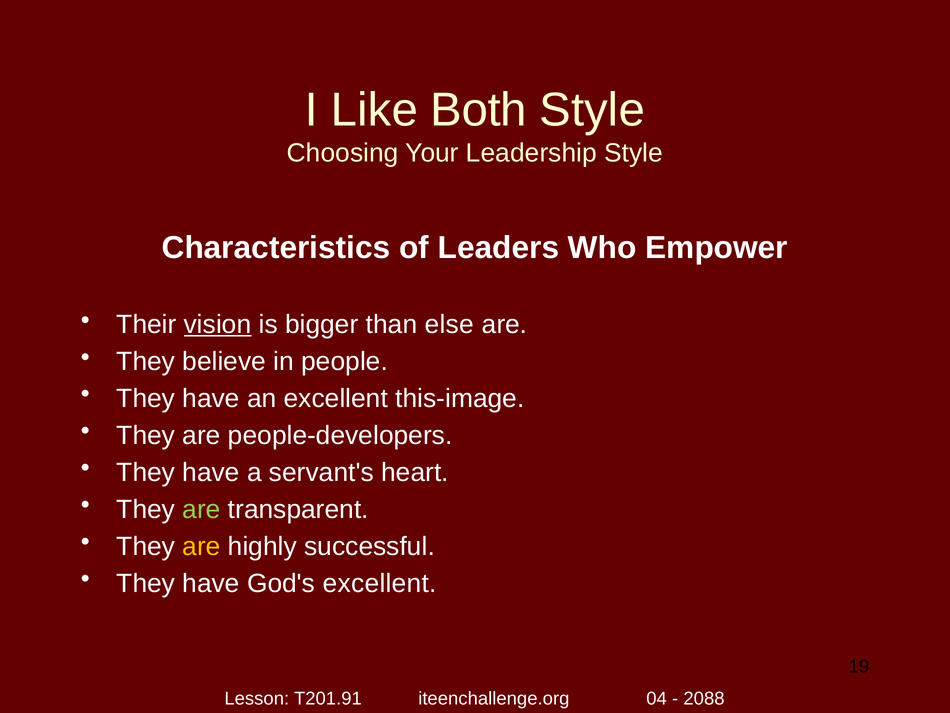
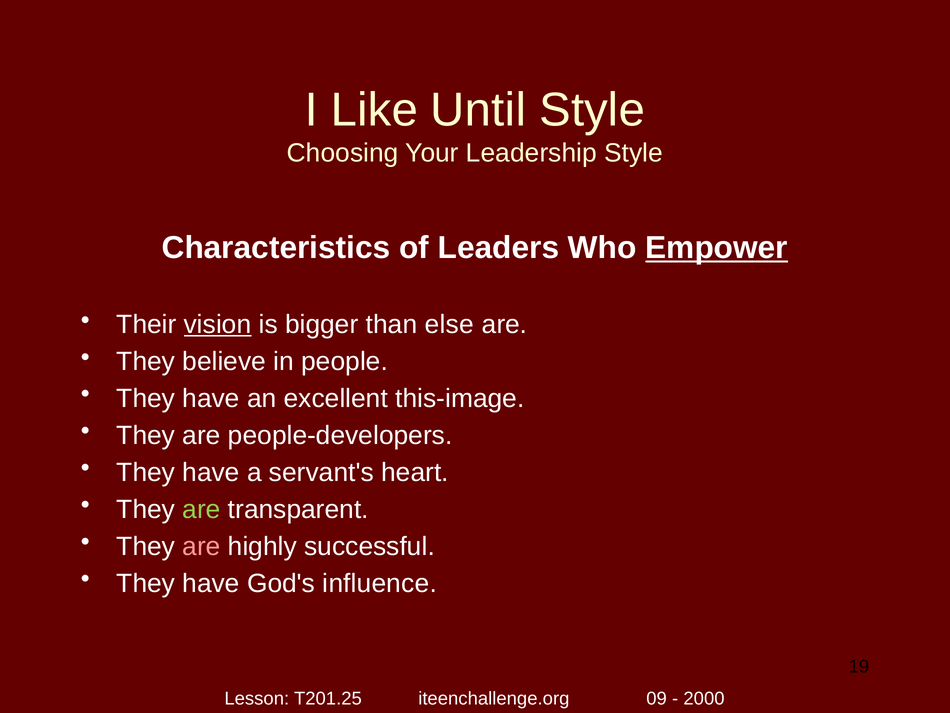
Both: Both -> Until
Empower underline: none -> present
are at (201, 546) colour: yellow -> pink
God's excellent: excellent -> influence
T201.91: T201.91 -> T201.25
04: 04 -> 09
2088: 2088 -> 2000
